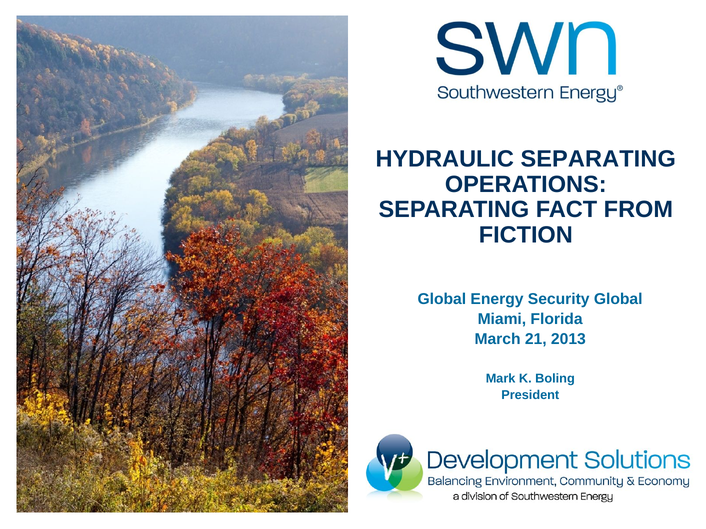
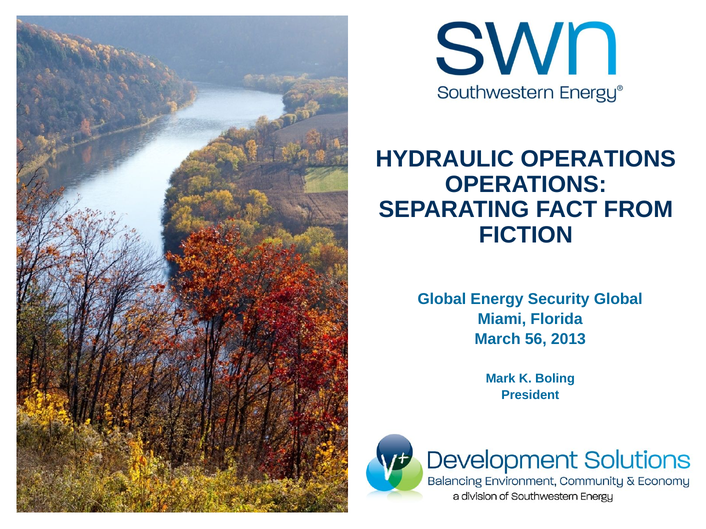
HYDRAULIC SEPARATING: SEPARATING -> OPERATIONS
21: 21 -> 56
